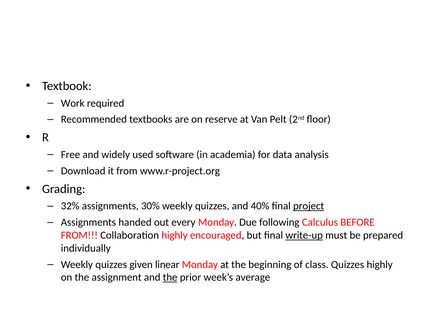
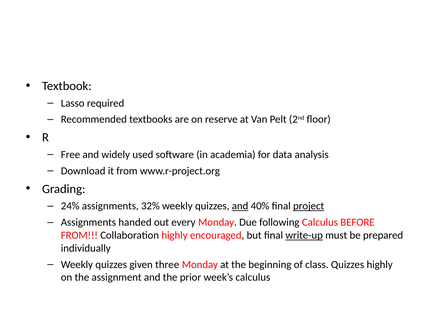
Work: Work -> Lasso
32%: 32% -> 24%
30%: 30% -> 32%
and at (240, 206) underline: none -> present
linear: linear -> three
the at (170, 278) underline: present -> none
week’s average: average -> calculus
